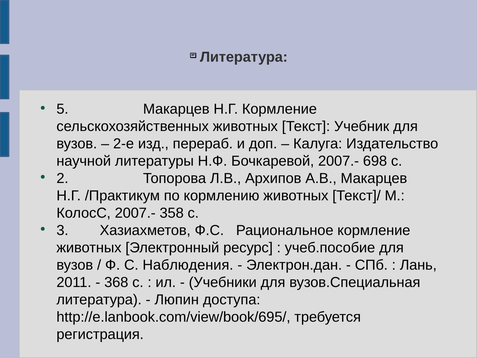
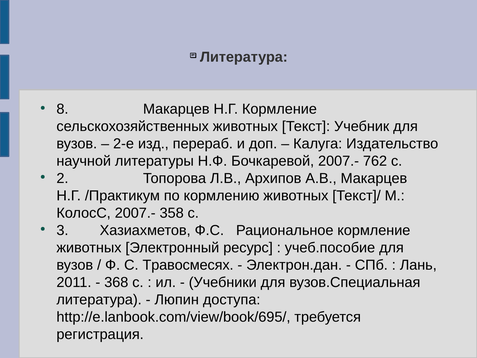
5: 5 -> 8
698: 698 -> 762
Наблюдения: Наблюдения -> Травосмесях
